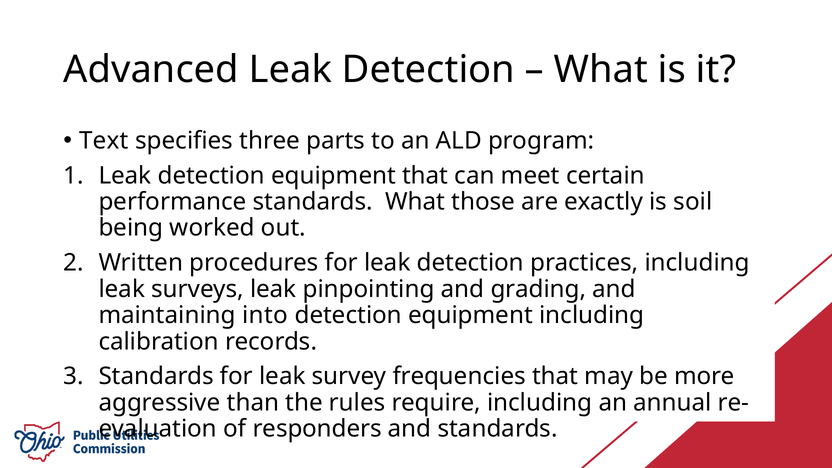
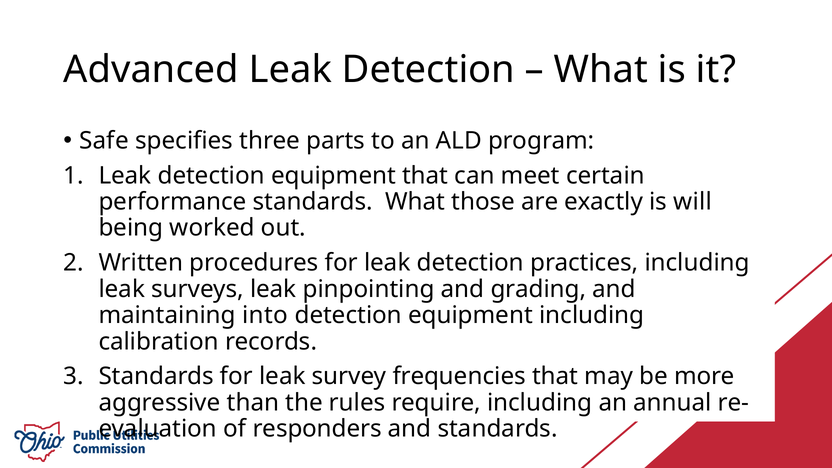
Text: Text -> Safe
soil: soil -> will
